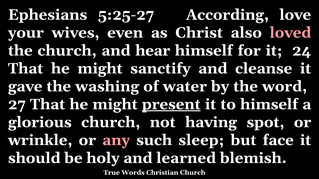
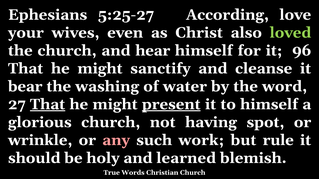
loved colour: pink -> light green
24: 24 -> 96
gave: gave -> bear
That at (48, 105) underline: none -> present
sleep: sleep -> work
face: face -> rule
